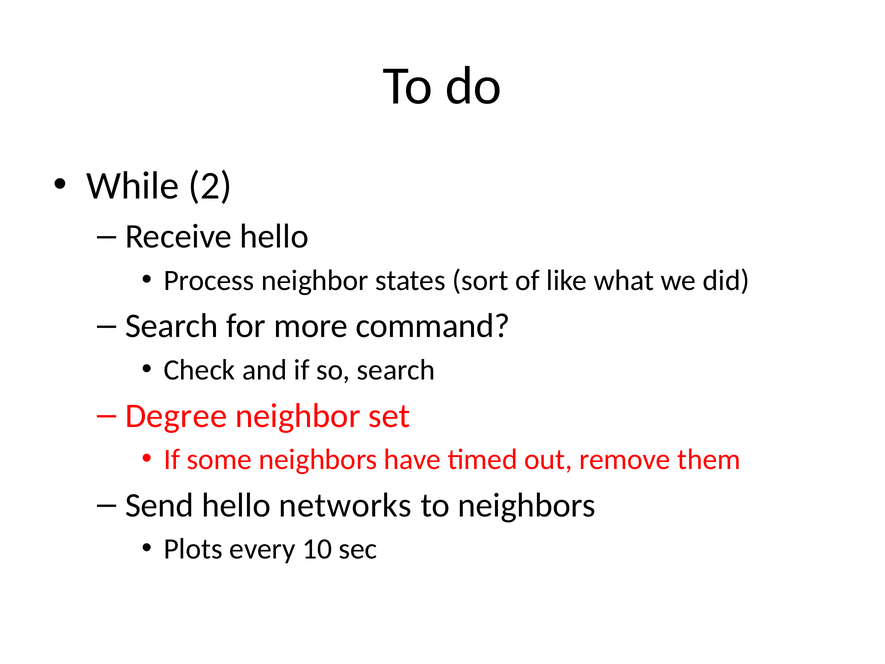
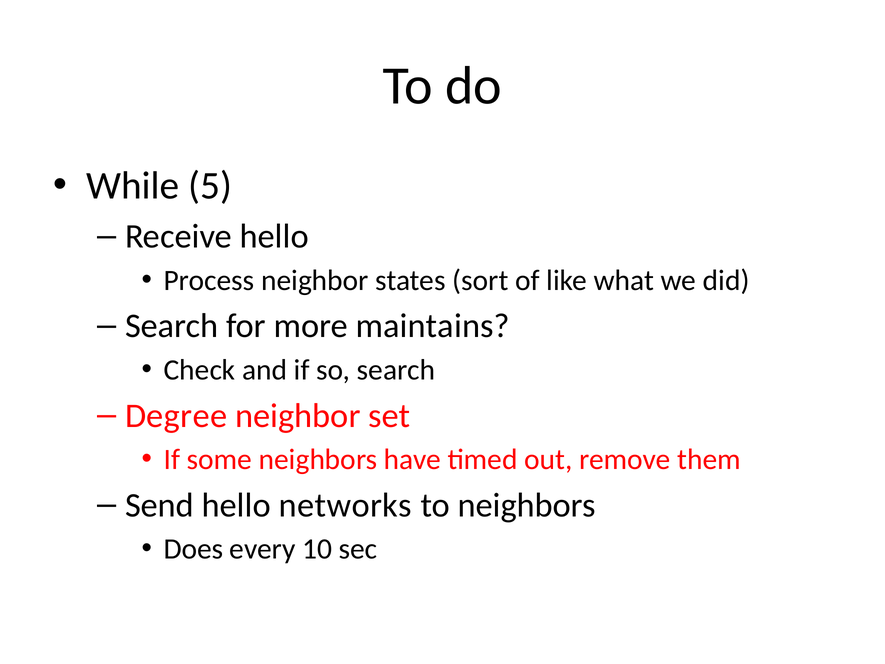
2: 2 -> 5
command: command -> maintains
Plots: Plots -> Does
